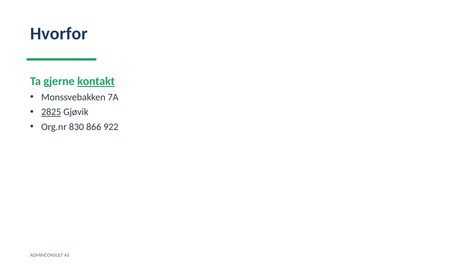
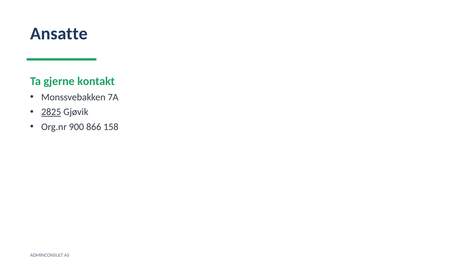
Hvorfor: Hvorfor -> Ansatte
kontakt underline: present -> none
830: 830 -> 900
922: 922 -> 158
